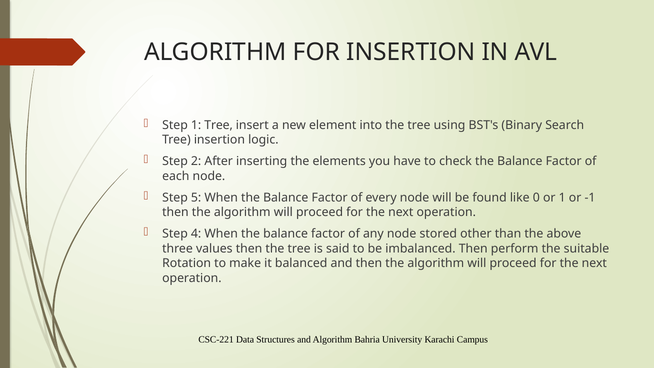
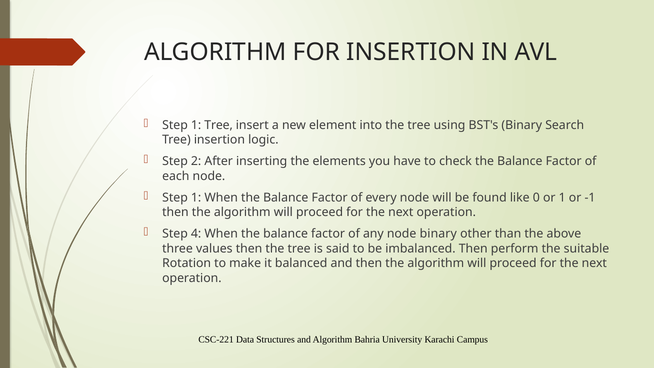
5 at (196, 198): 5 -> 1
node stored: stored -> binary
